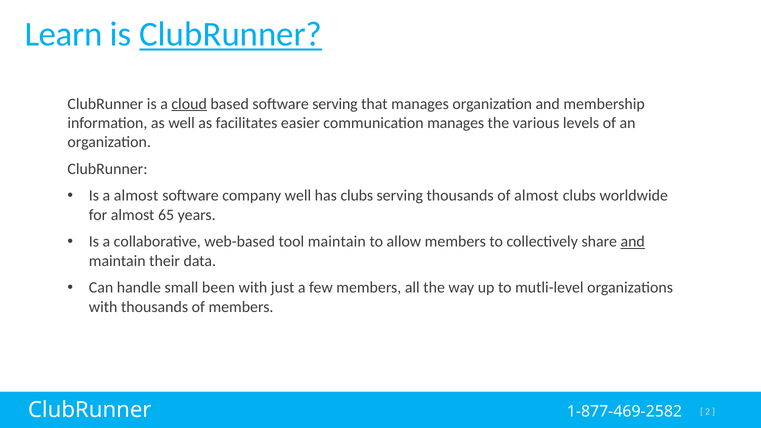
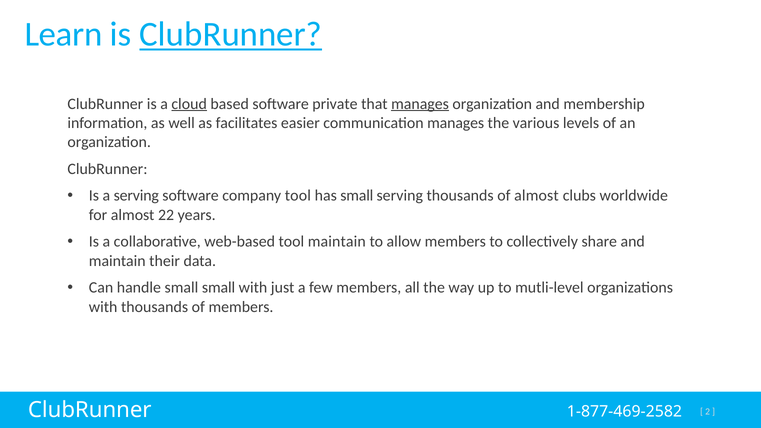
software serving: serving -> private
manages at (420, 104) underline: none -> present
a almost: almost -> serving
company well: well -> tool
has clubs: clubs -> small
65: 65 -> 22
and at (633, 242) underline: present -> none
small been: been -> small
